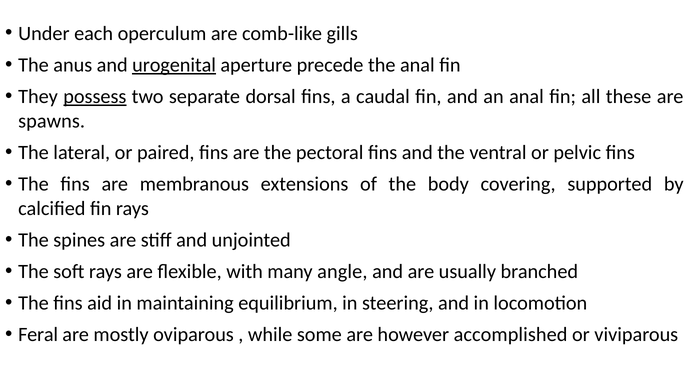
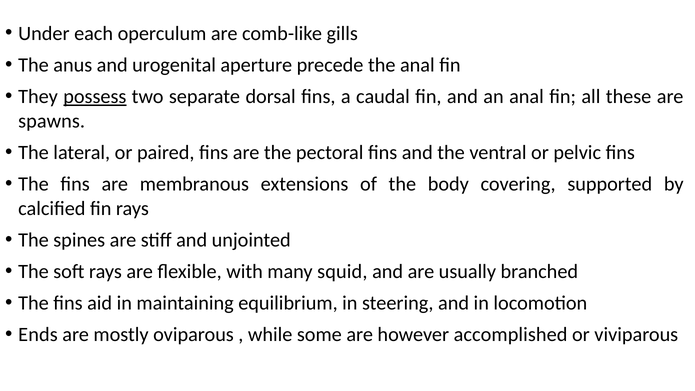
urogenital underline: present -> none
angle: angle -> squid
Feral: Feral -> Ends
